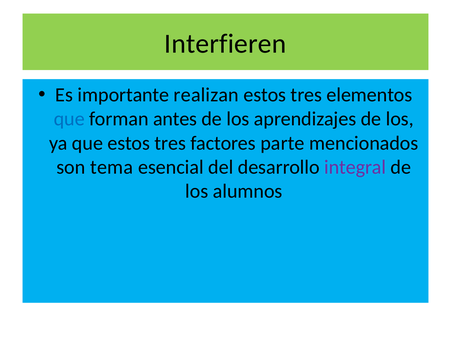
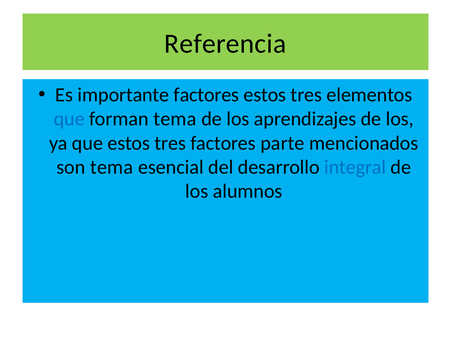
Interfieren: Interfieren -> Referencia
importante realizan: realizan -> factores
forman antes: antes -> tema
integral colour: purple -> blue
